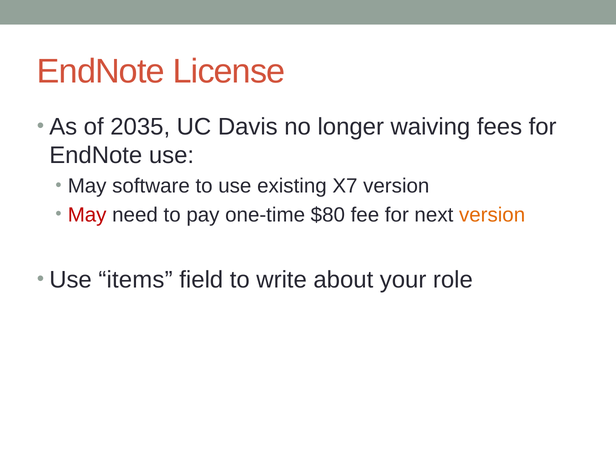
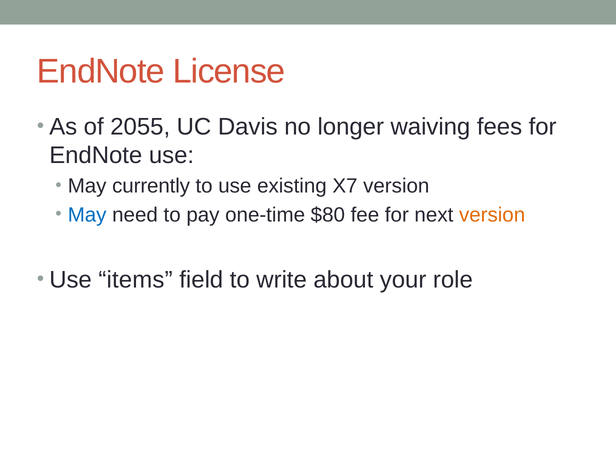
2035: 2035 -> 2055
software: software -> currently
May at (87, 215) colour: red -> blue
